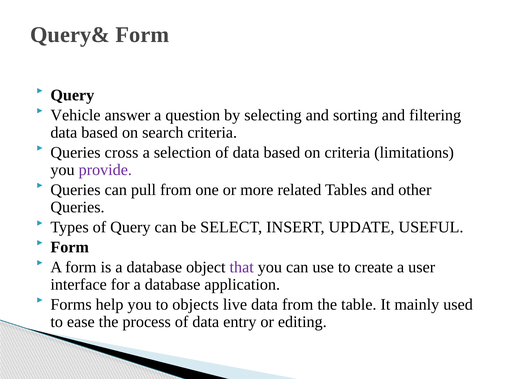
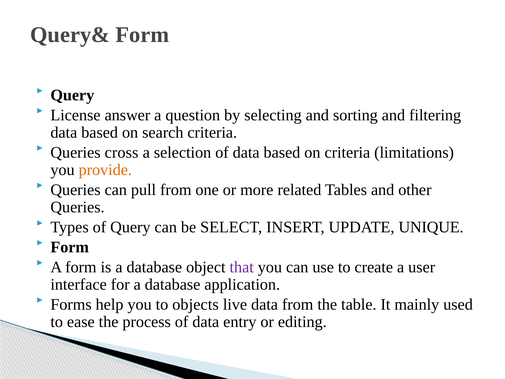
Vehicle: Vehicle -> License
provide colour: purple -> orange
USEFUL: USEFUL -> UNIQUE
